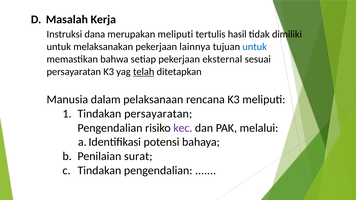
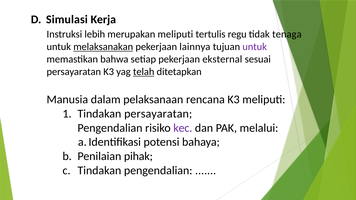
Masalah: Masalah -> Simulasi
dana: dana -> lebih
hasil: hasil -> regu
dimiliki: dimiliki -> tenaga
melaksanakan underline: none -> present
untuk at (255, 47) colour: blue -> purple
surat: surat -> pihak
